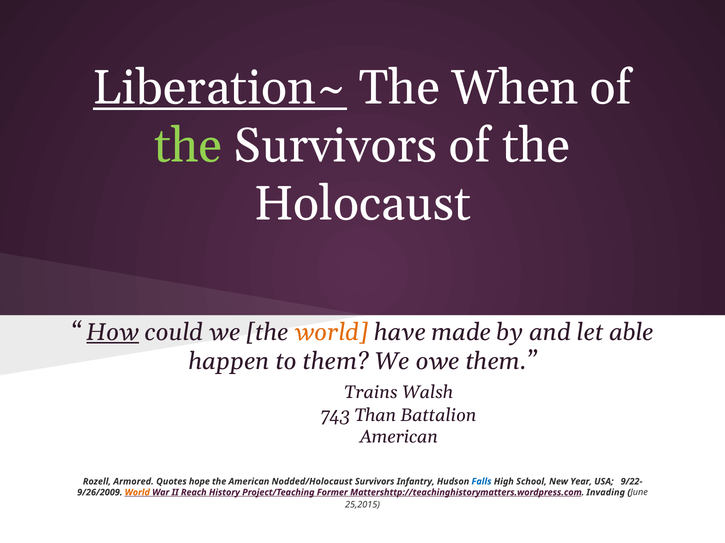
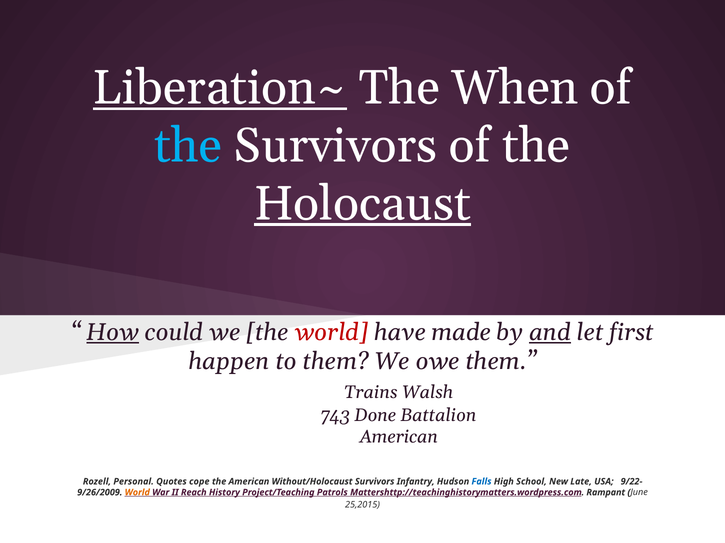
the at (188, 146) colour: light green -> light blue
Holocaust underline: none -> present
world at (331, 333) colour: orange -> red
and underline: none -> present
able: able -> first
Than: Than -> Done
Armored: Armored -> Personal
hope: hope -> cope
Nodded/Holocaust: Nodded/Holocaust -> Without/Holocaust
Year: Year -> Late
Former: Former -> Patrols
Invading: Invading -> Rampant
